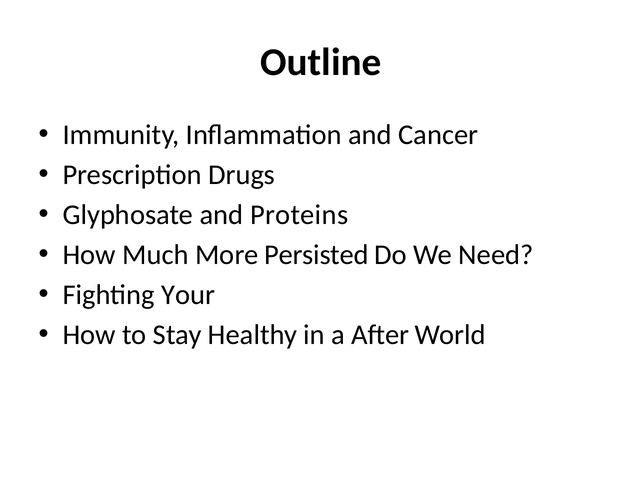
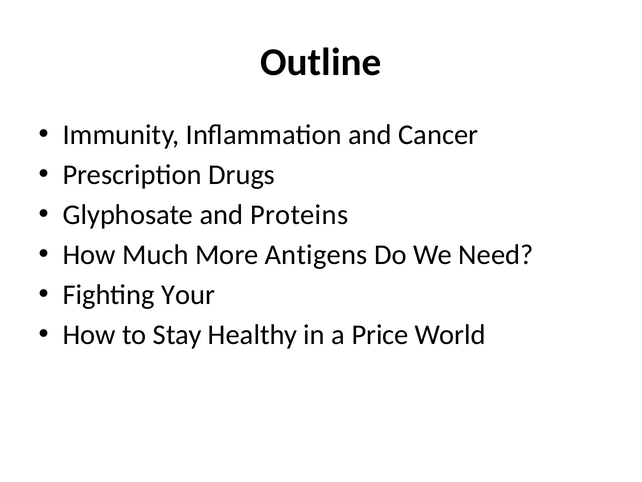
Persisted: Persisted -> Antigens
After: After -> Price
